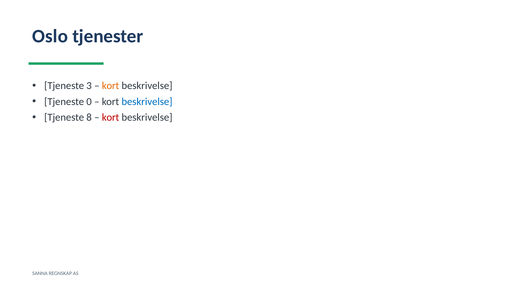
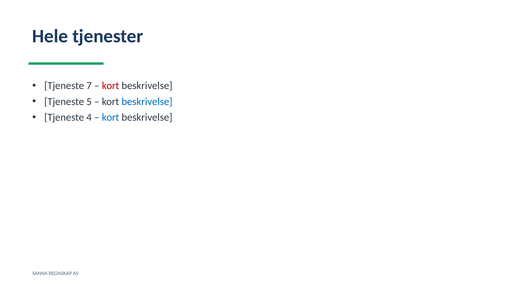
Oslo: Oslo -> Hele
3: 3 -> 7
kort at (111, 86) colour: orange -> red
0: 0 -> 5
8: 8 -> 4
kort at (111, 118) colour: red -> blue
